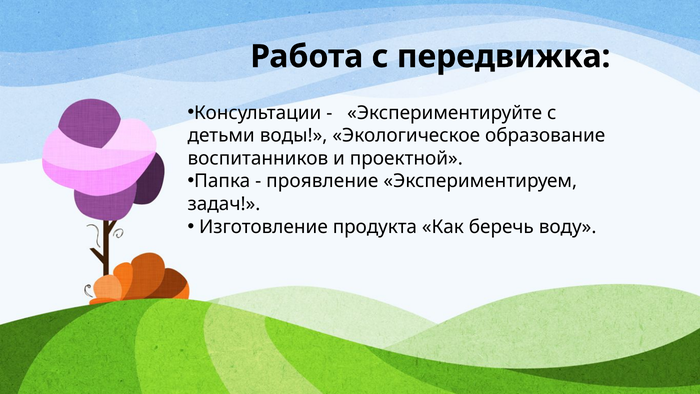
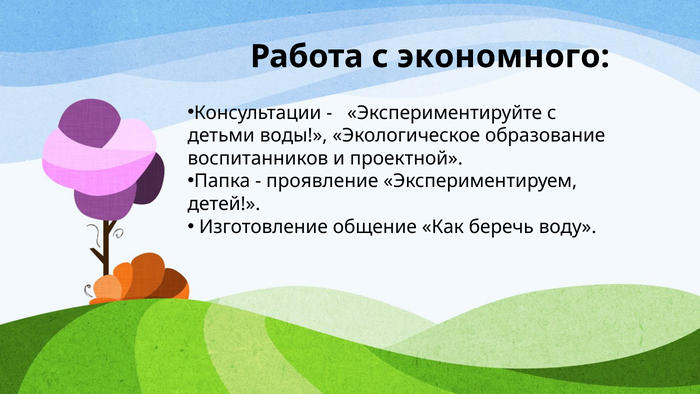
передвижка: передвижка -> экономного
задач: задач -> детей
продукта: продукта -> общение
